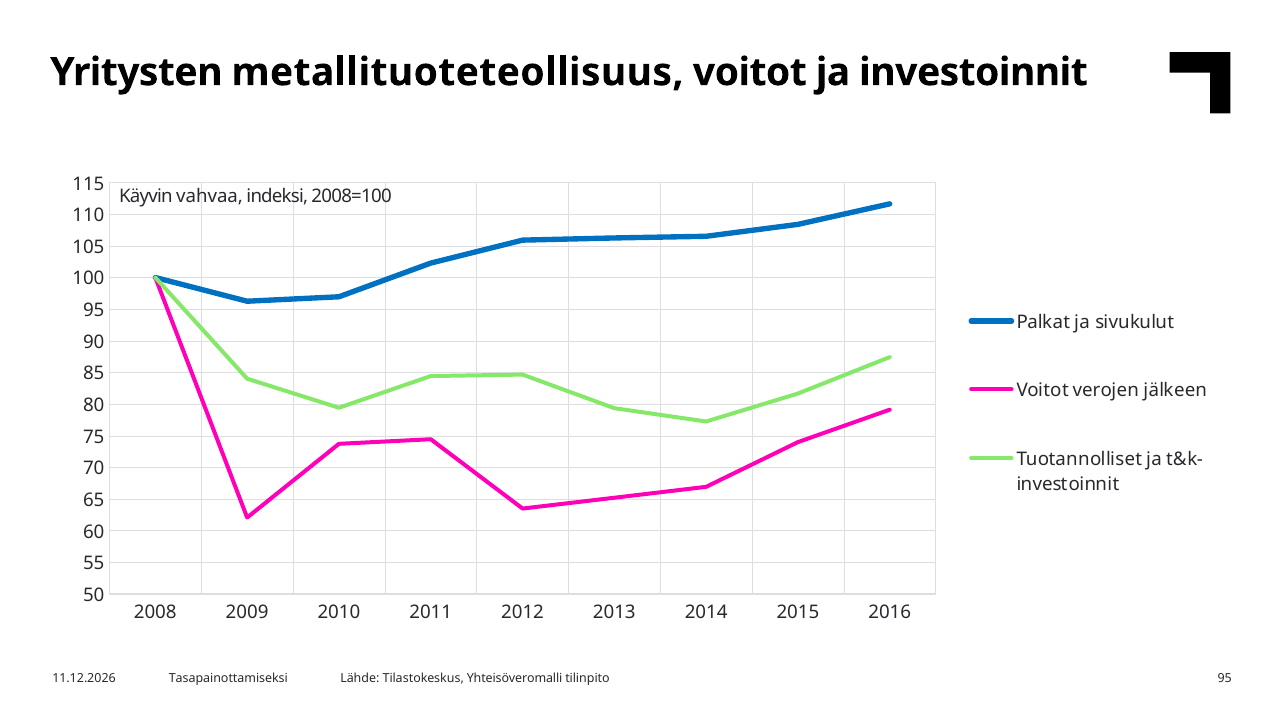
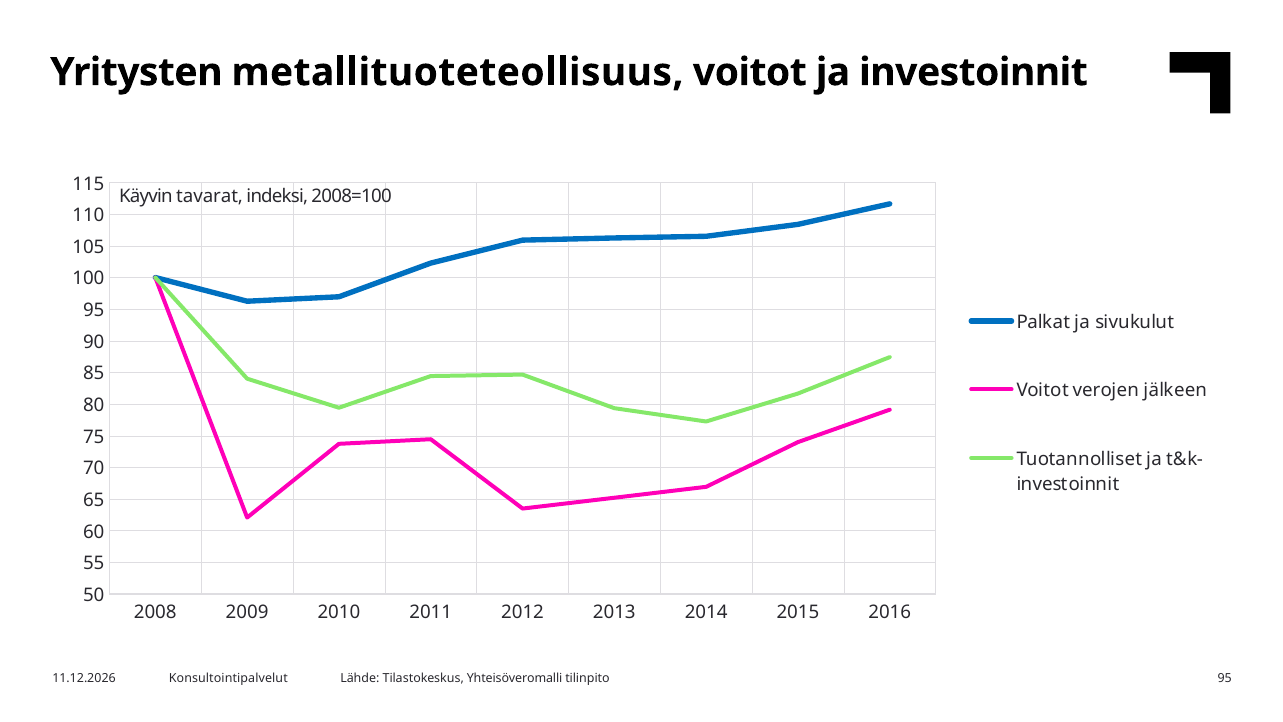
vahvaa: vahvaa -> tavarat
Tasapainottamiseksi: Tasapainottamiseksi -> Konsultointipalvelut
